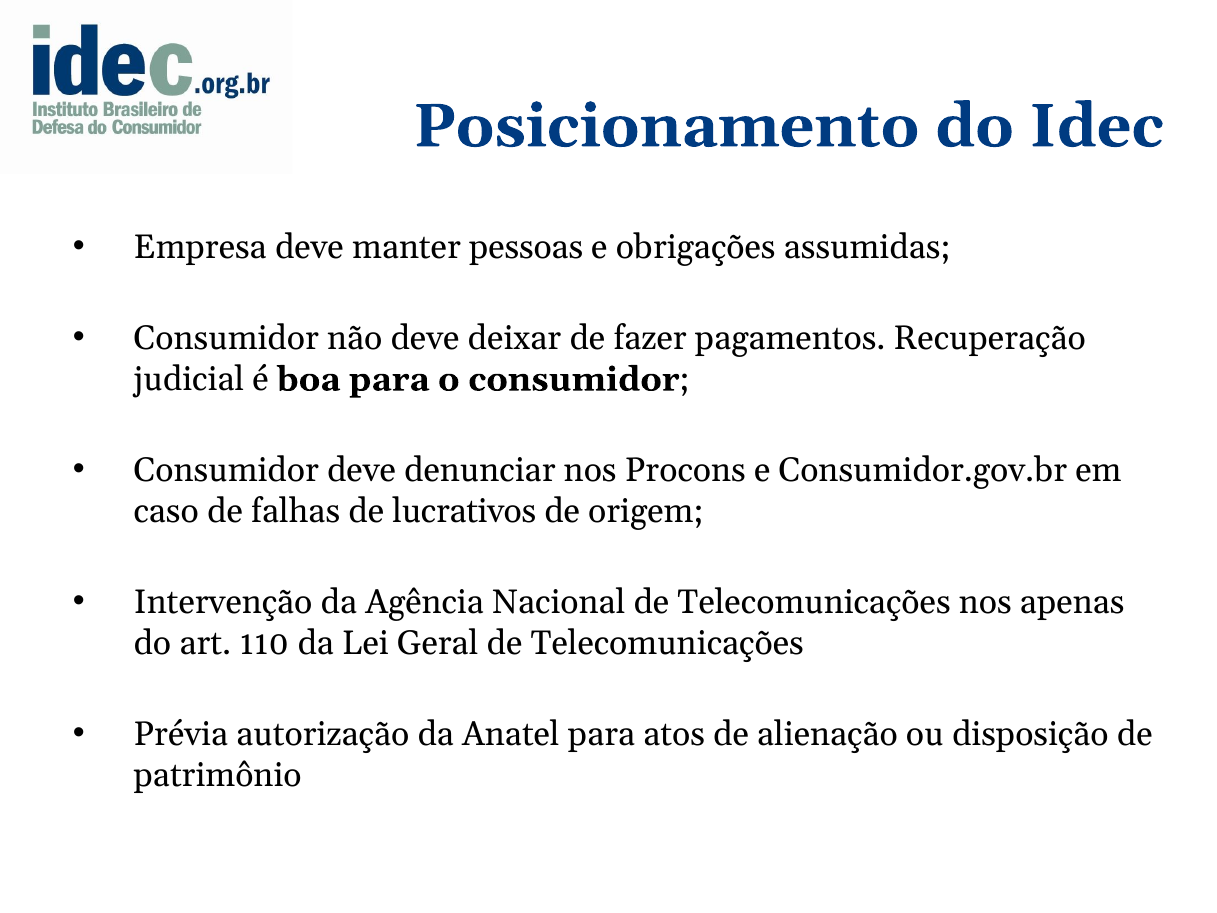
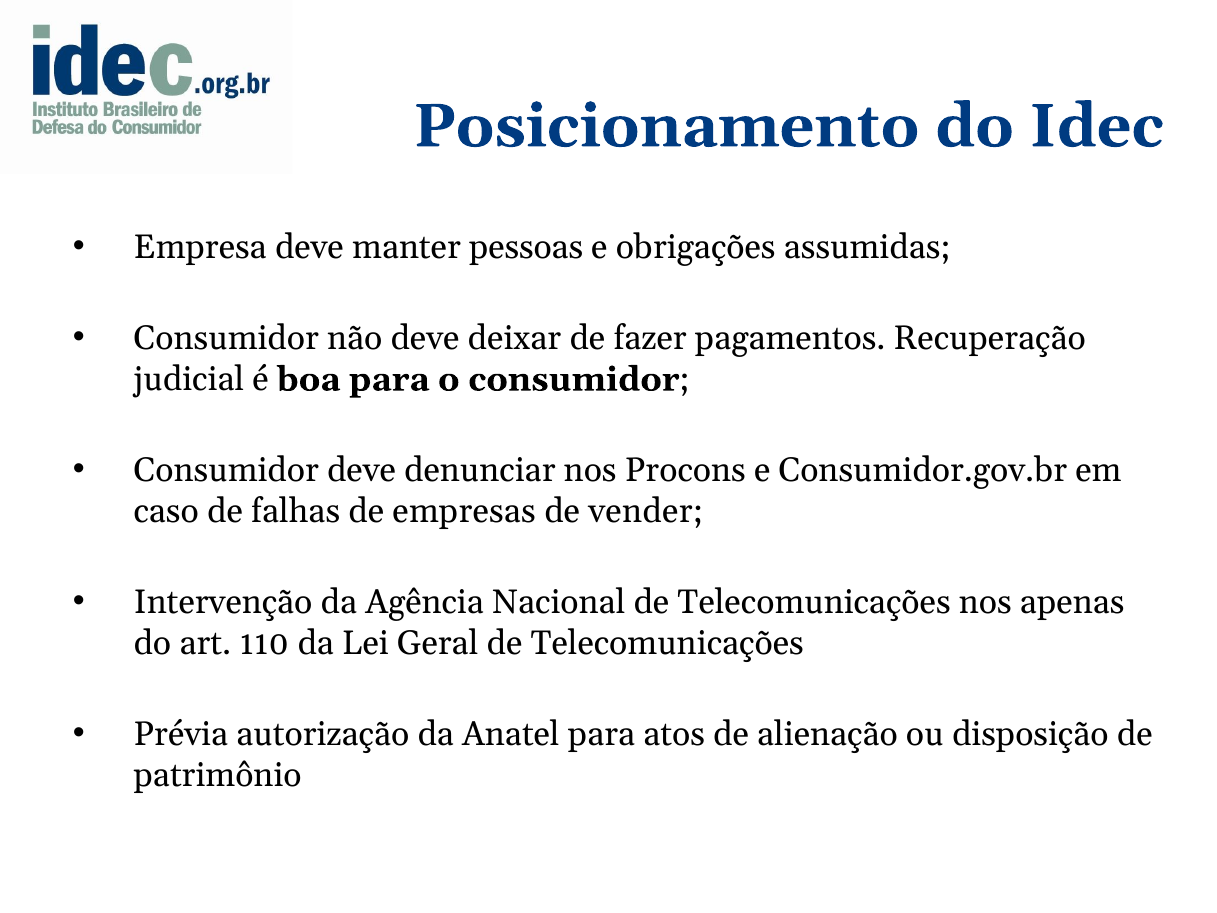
lucrativos: lucrativos -> empresas
origem: origem -> vender
